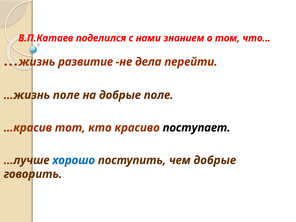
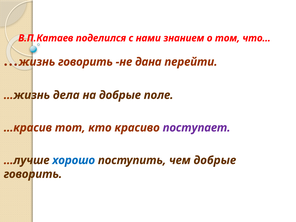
развитие at (85, 62): развитие -> говорить
дела: дела -> дана
…жизнь поле: поле -> дела
поступает colour: black -> purple
